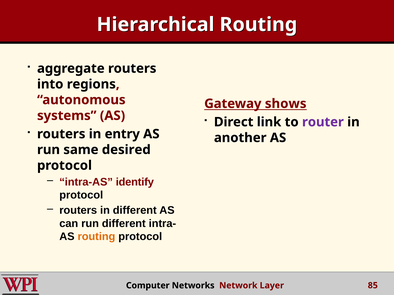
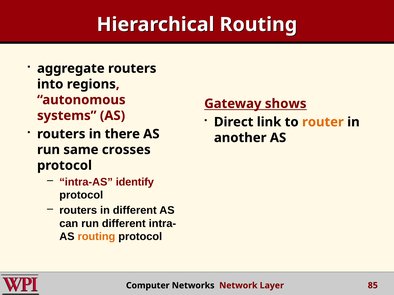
router colour: purple -> orange
entry: entry -> there
desired: desired -> crosses
